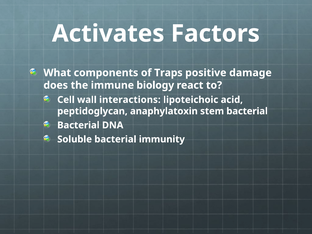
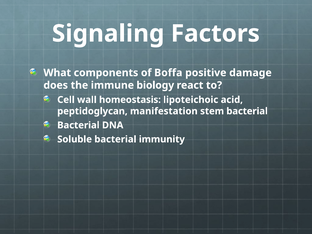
Activates: Activates -> Signaling
Traps: Traps -> Boffa
interactions: interactions -> homeostasis
anaphylatoxin: anaphylatoxin -> manifestation
